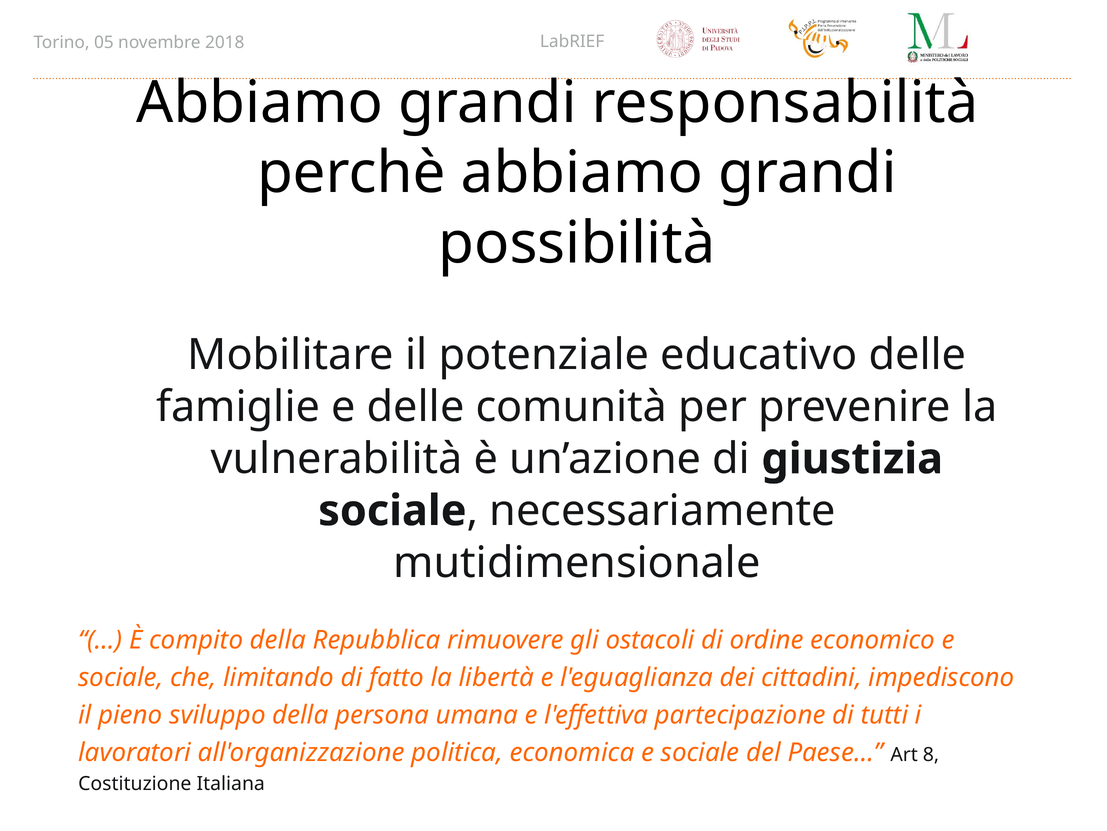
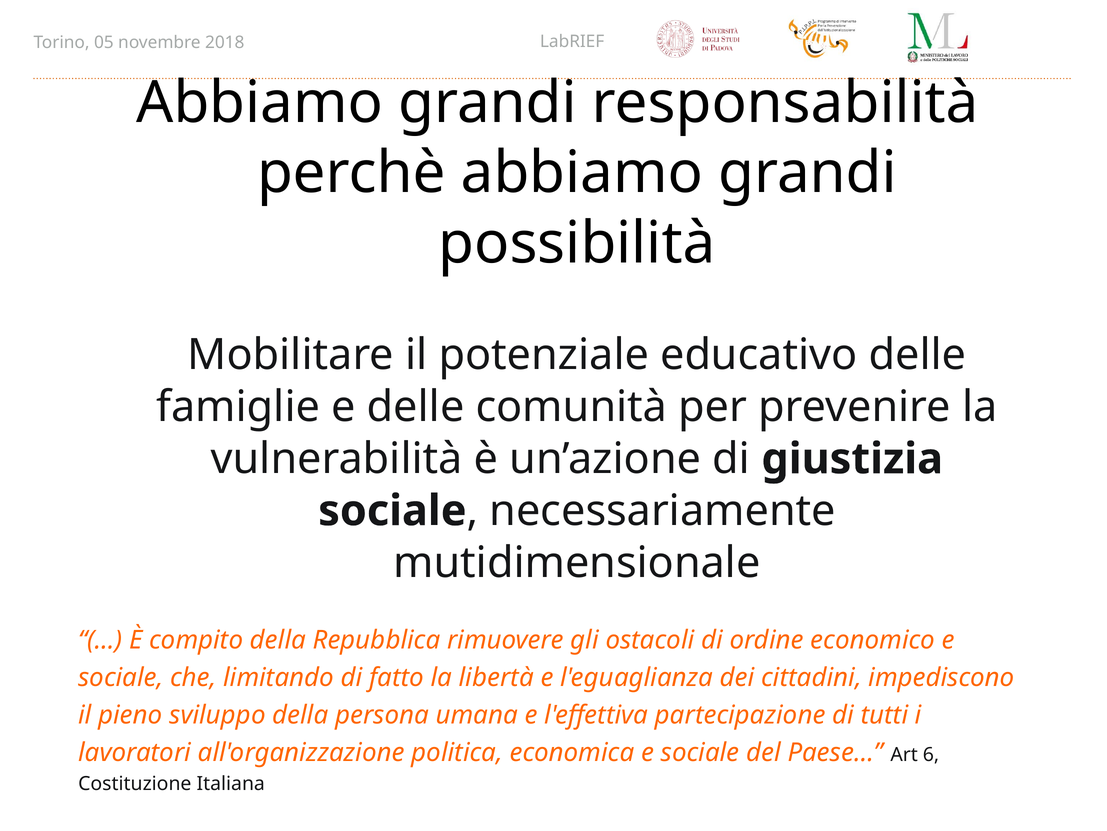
8: 8 -> 6
